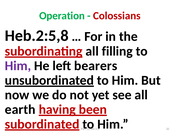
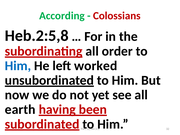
Operation: Operation -> According
filling: filling -> order
Him at (18, 66) colour: purple -> blue
bearers: bearers -> worked
